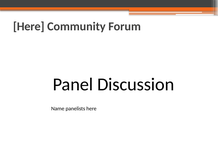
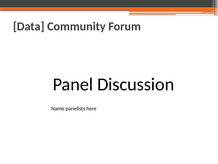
Here at (29, 26): Here -> Data
